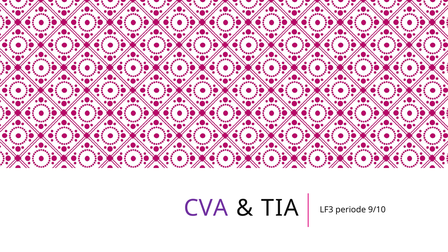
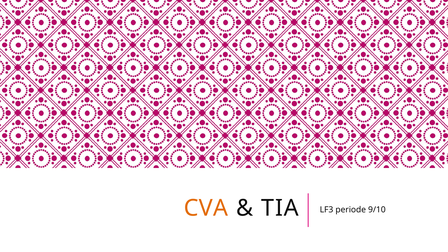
CVA colour: purple -> orange
